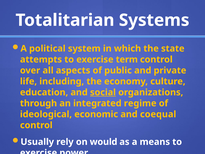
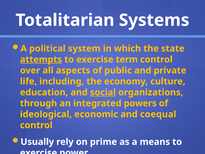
attempts underline: none -> present
regime: regime -> powers
would: would -> prime
